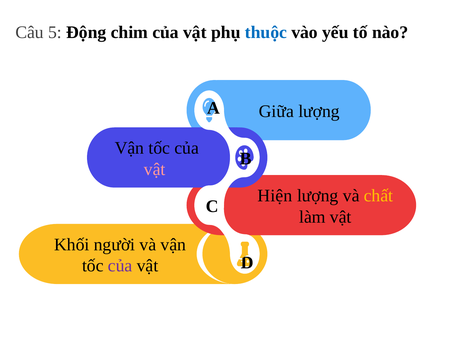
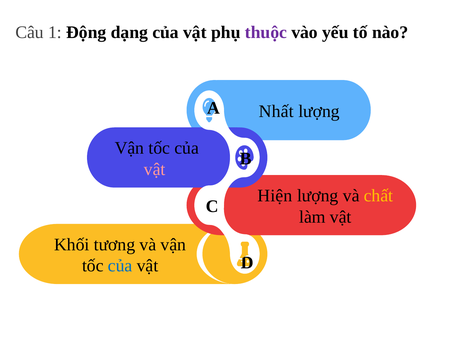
5: 5 -> 1
chim: chim -> dạng
thuộc colour: blue -> purple
Giữa: Giữa -> Nhất
người: người -> tương
của at (120, 266) colour: purple -> blue
